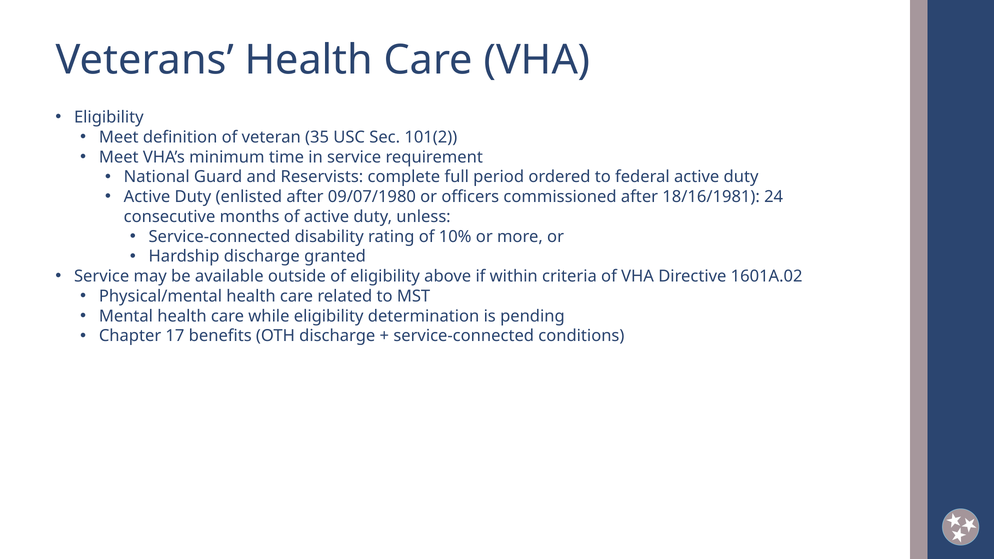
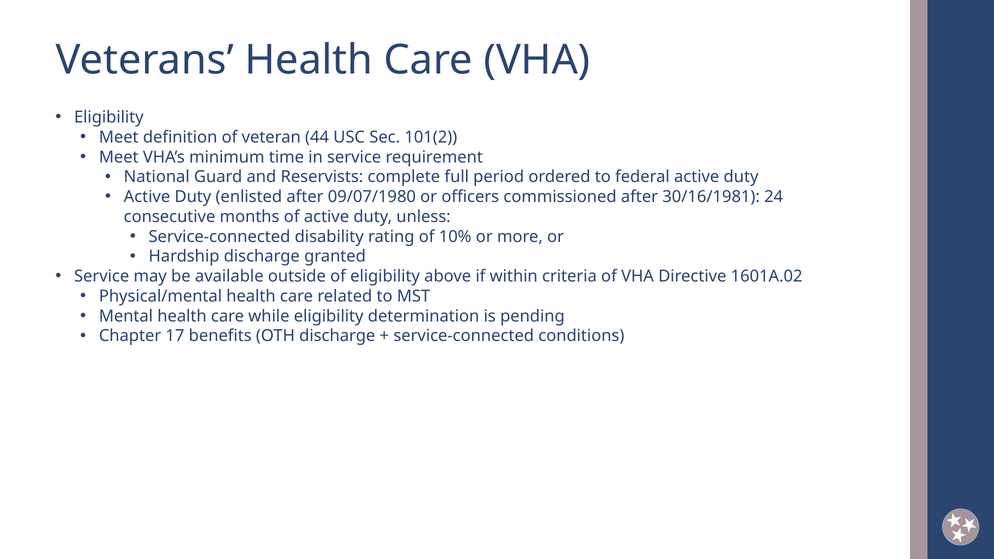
35: 35 -> 44
18/16/1981: 18/16/1981 -> 30/16/1981
